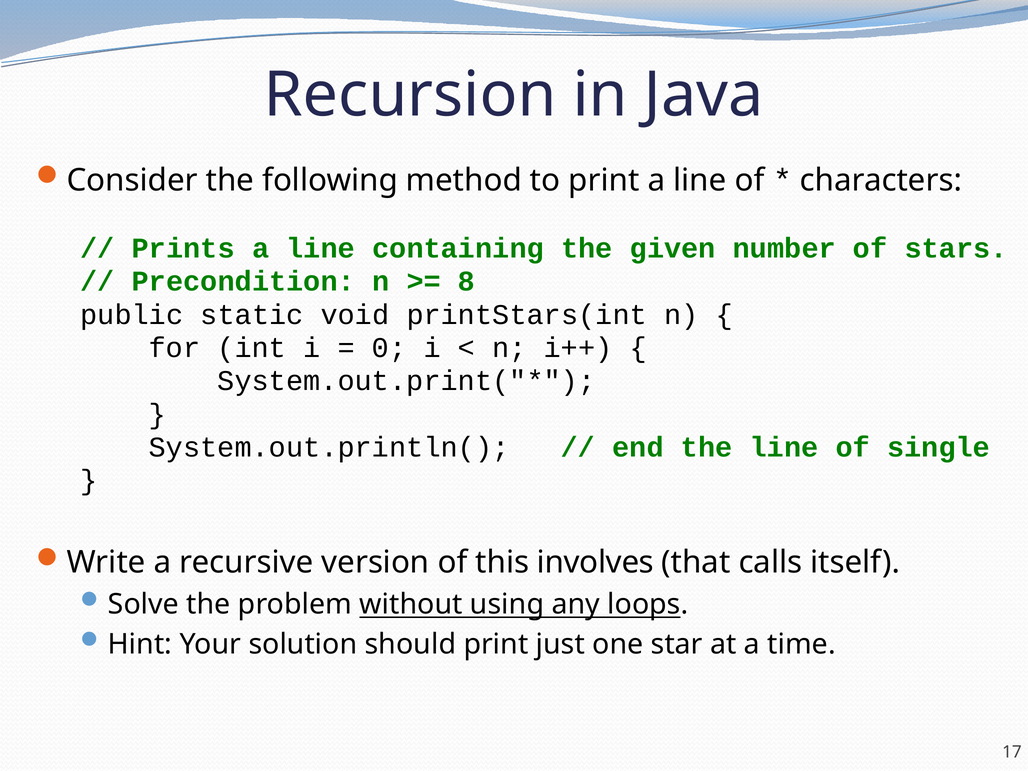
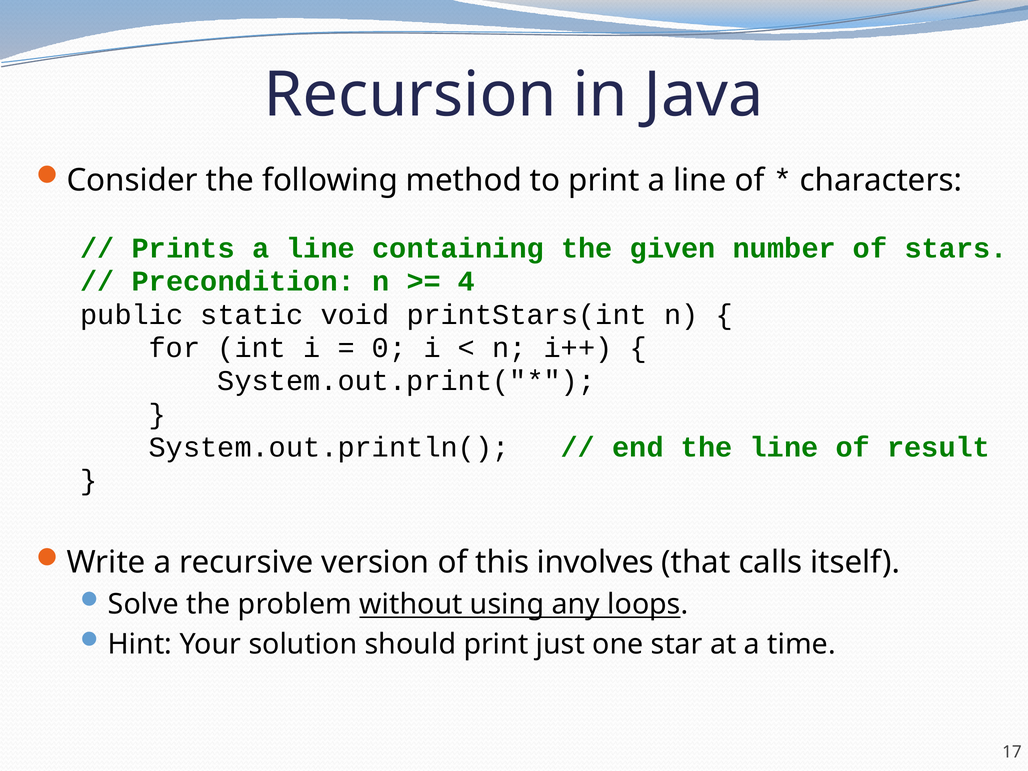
8: 8 -> 4
single: single -> result
